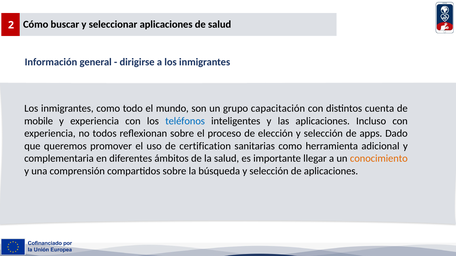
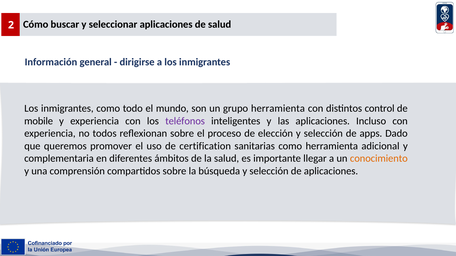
grupo capacitación: capacitación -> herramienta
cuenta: cuenta -> control
teléfonos colour: blue -> purple
